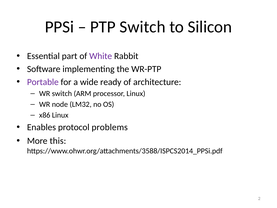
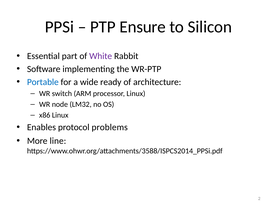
PTP Switch: Switch -> Ensure
Portable colour: purple -> blue
this: this -> line
